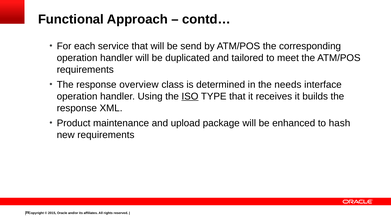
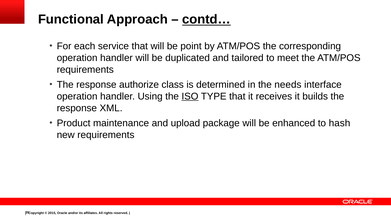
contd… underline: none -> present
send: send -> point
overview: overview -> authorize
